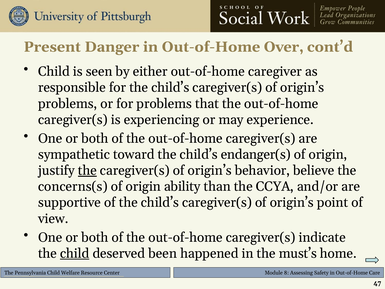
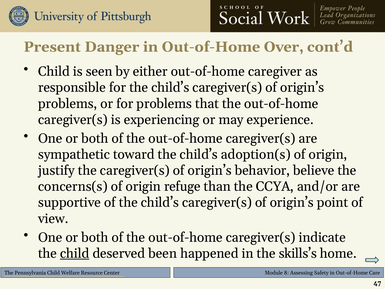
endanger(s: endanger(s -> adoption(s
the at (87, 170) underline: present -> none
ability: ability -> refuge
must’s: must’s -> skills’s
